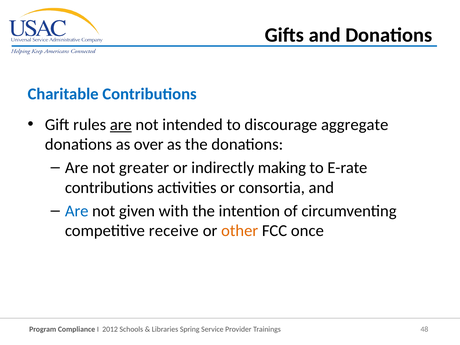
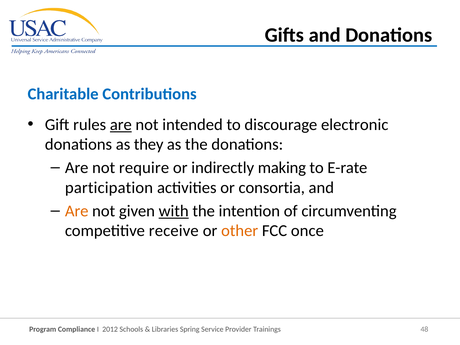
aggregate: aggregate -> electronic
over: over -> they
greater: greater -> require
contributions at (109, 188): contributions -> participation
Are at (77, 211) colour: blue -> orange
with underline: none -> present
